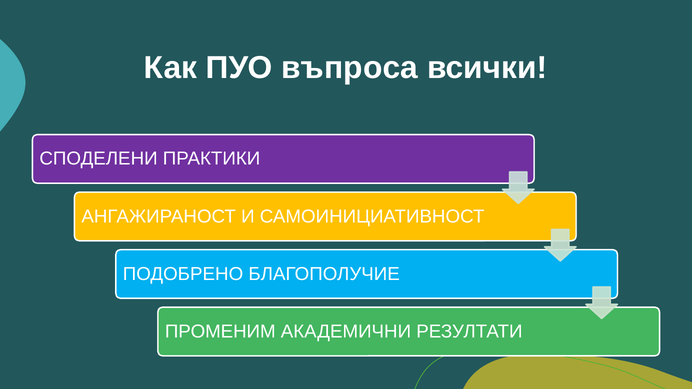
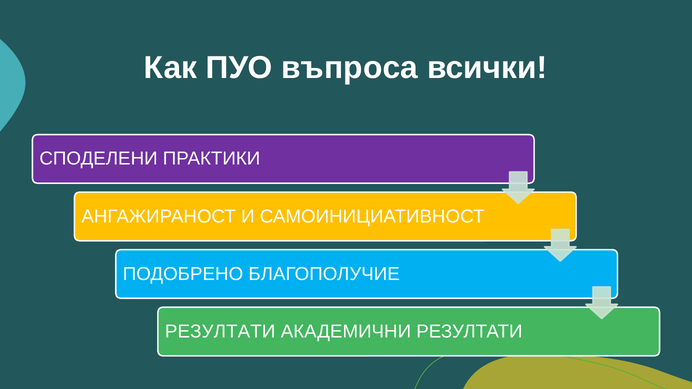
ПРОМЕНИМ at (220, 332): ПРОМЕНИМ -> РЕЗУЛТАТИ
